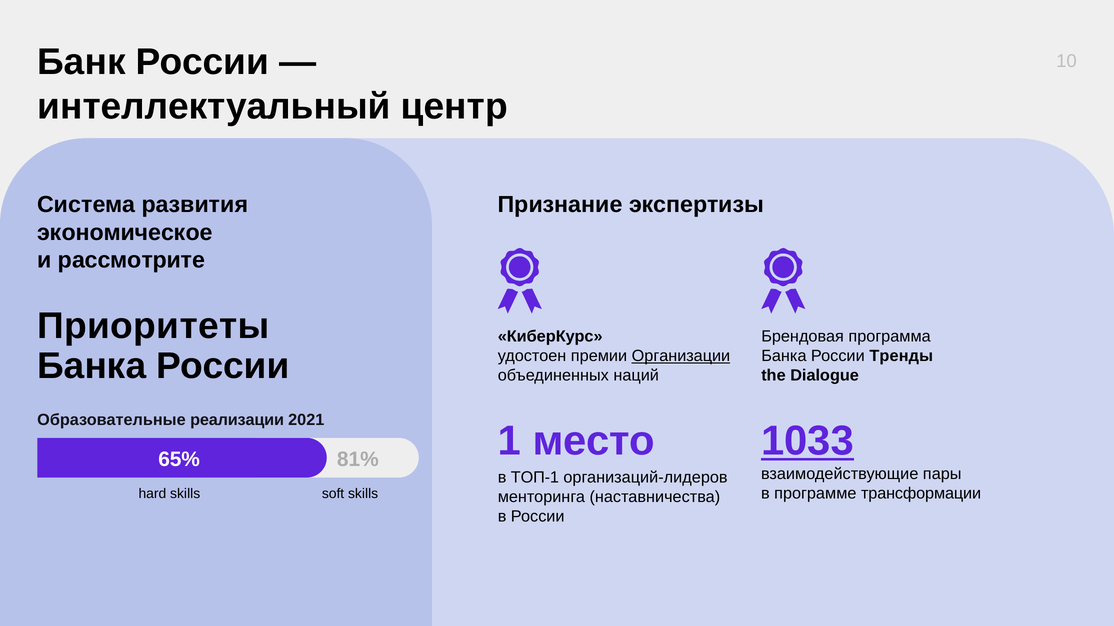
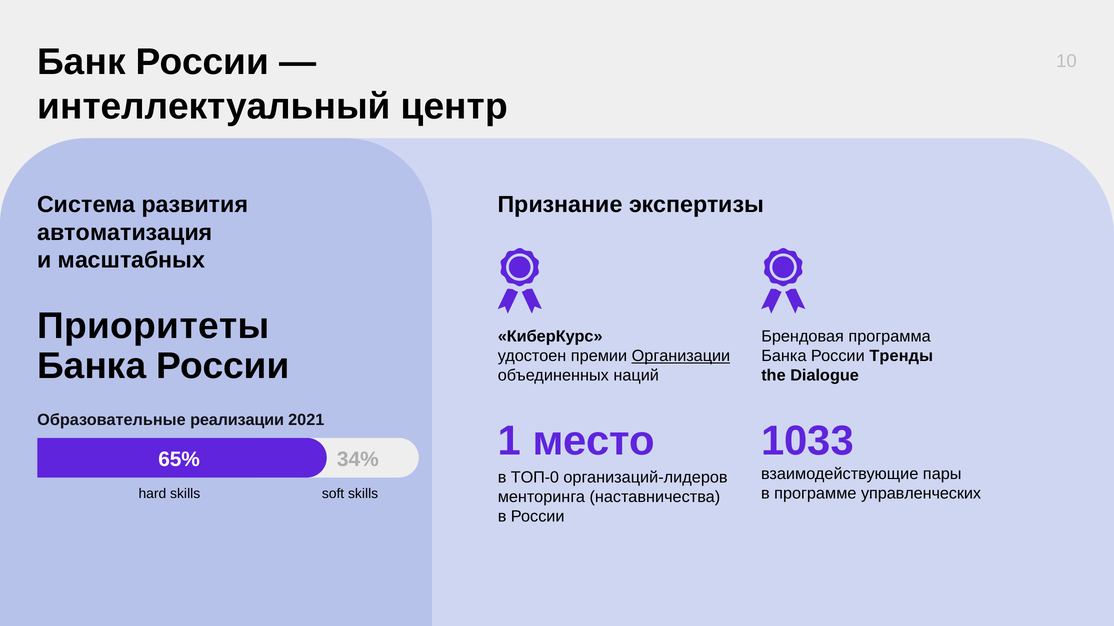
экономическое: экономическое -> автоматизация
рассмотрите: рассмотрите -> масштабных
1033 underline: present -> none
81%: 81% -> 34%
ТОП-1: ТОП-1 -> ТОП-0
трансформации: трансформации -> управленческих
